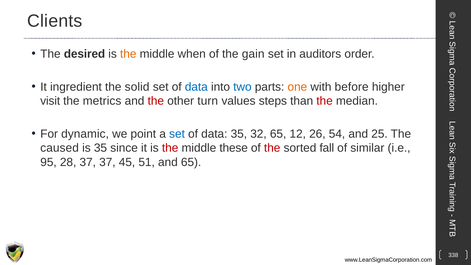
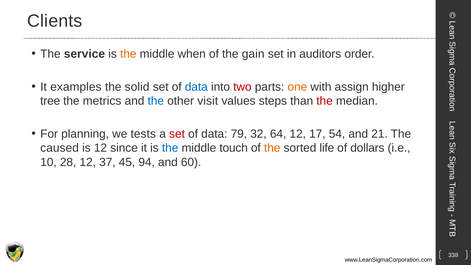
desired: desired -> service
ingredient: ingredient -> examples
two colour: blue -> red
before: before -> assign
visit: visit -> tree
the at (156, 101) colour: red -> blue
turn: turn -> visit
dynamic: dynamic -> planning
point: point -> tests
set at (177, 134) colour: blue -> red
data 35: 35 -> 79
32 65: 65 -> 64
26: 26 -> 17
25: 25 -> 21
is 35: 35 -> 12
the at (170, 148) colour: red -> blue
these: these -> touch
the at (272, 148) colour: red -> orange
fall: fall -> life
similar: similar -> dollars
95: 95 -> 10
28 37: 37 -> 12
51: 51 -> 94
and 65: 65 -> 60
